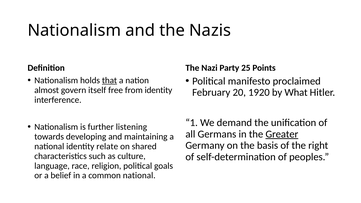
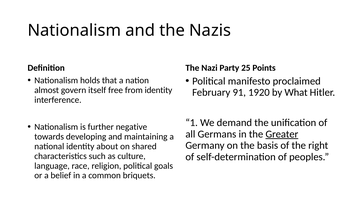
that underline: present -> none
20: 20 -> 91
listening: listening -> negative
relate: relate -> about
common national: national -> briquets
